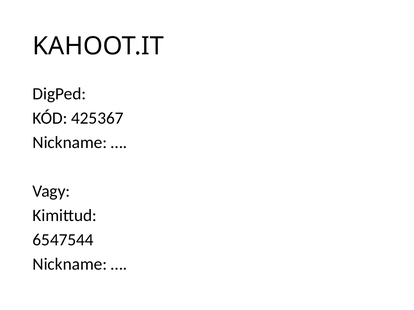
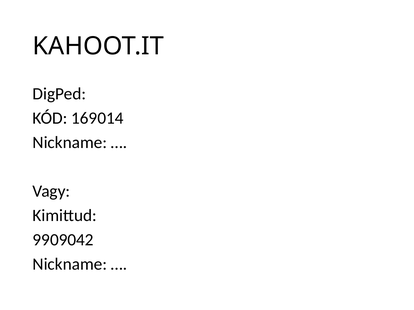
425367: 425367 -> 169014
6547544: 6547544 -> 9909042
